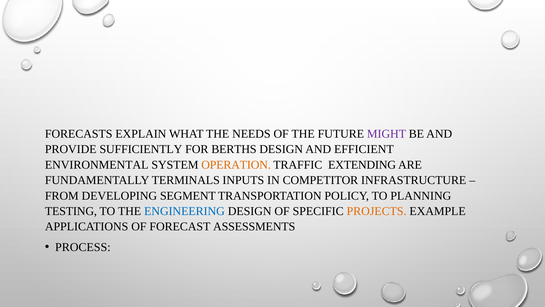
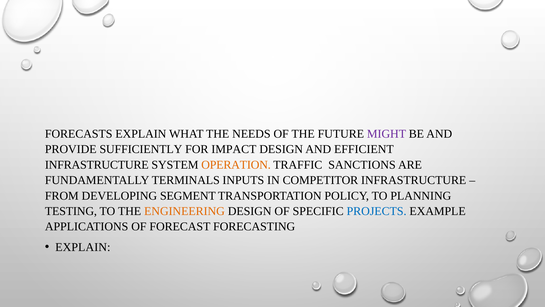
BERTHS: BERTHS -> IMPACT
ENVIRONMENTAL at (97, 165): ENVIRONMENTAL -> INFRASTRUCTURE
EXTENDING: EXTENDING -> SANCTIONS
ENGINEERING colour: blue -> orange
PROJECTS colour: orange -> blue
ASSESSMENTS: ASSESSMENTS -> FORECASTING
PROCESS at (83, 247): PROCESS -> EXPLAIN
